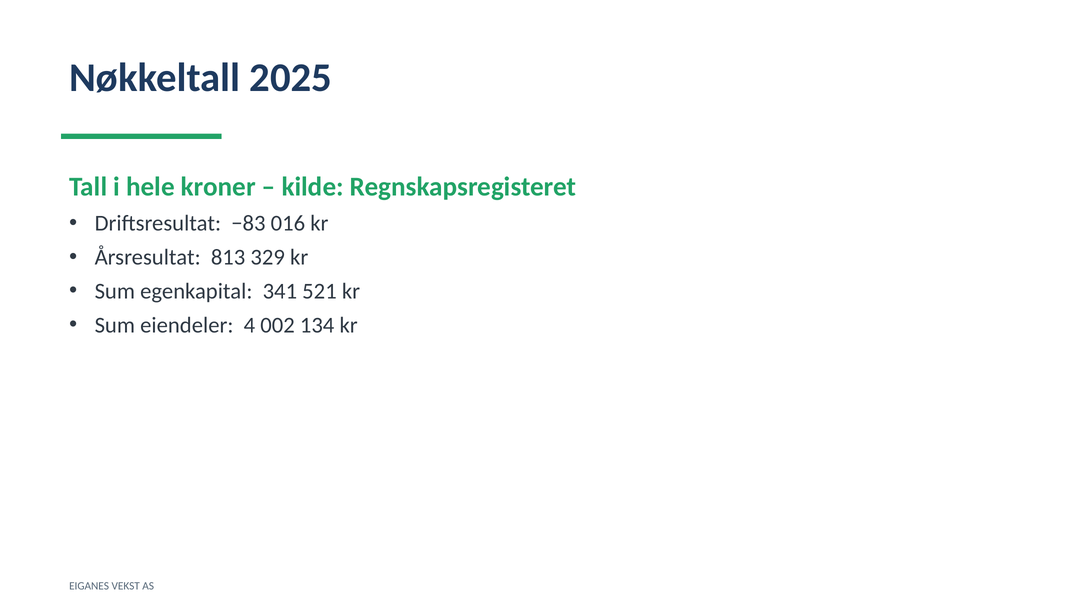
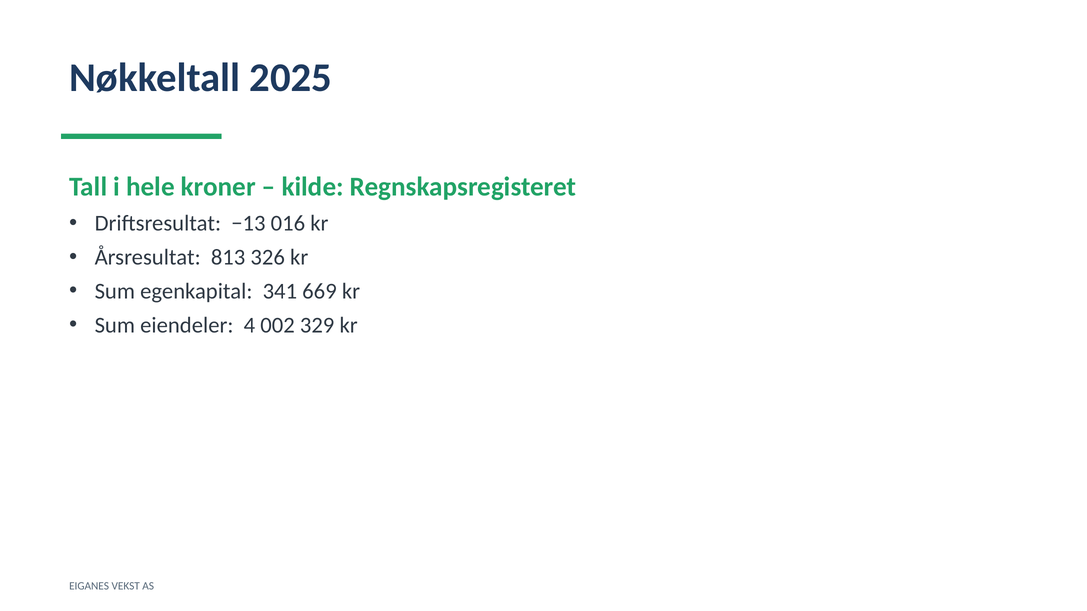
−83: −83 -> −13
329: 329 -> 326
521: 521 -> 669
134: 134 -> 329
